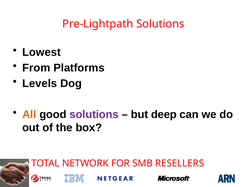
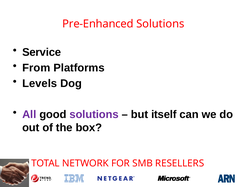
Pre-Lightpath: Pre-Lightpath -> Pre-Enhanced
Lowest: Lowest -> Service
All colour: orange -> purple
deep: deep -> itself
